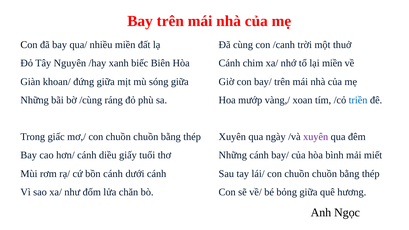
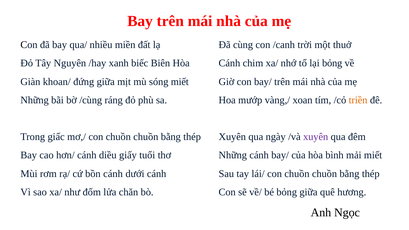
lại miền: miền -> bỏng
sóng giữa: giữa -> miết
triền colour: blue -> orange
